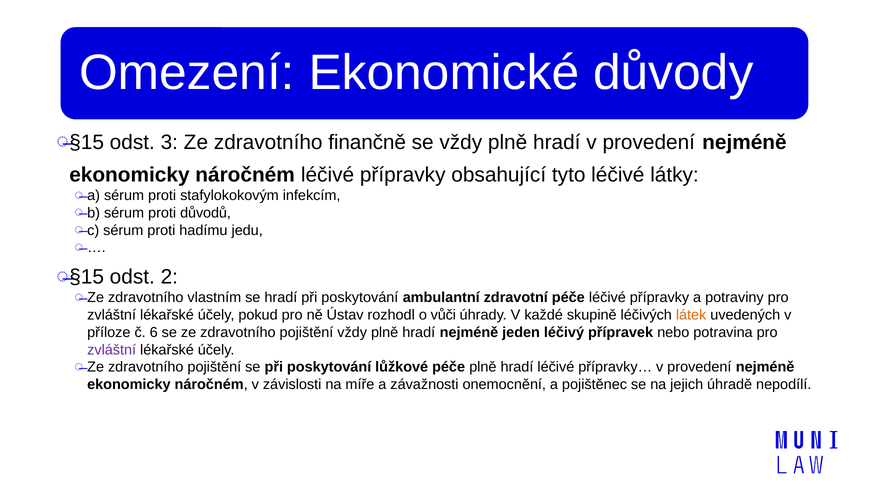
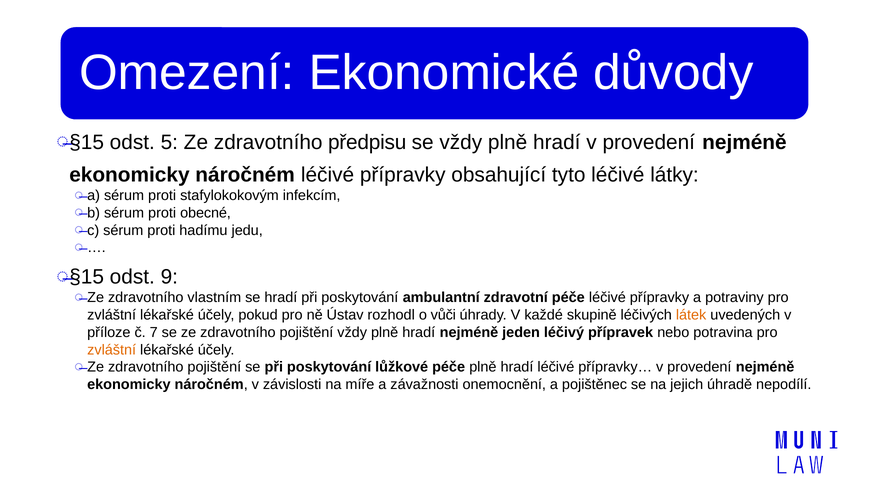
3: 3 -> 5
finančně: finančně -> předpisu
důvodů: důvodů -> obecné
2: 2 -> 9
6: 6 -> 7
zvláštní at (112, 350) colour: purple -> orange
